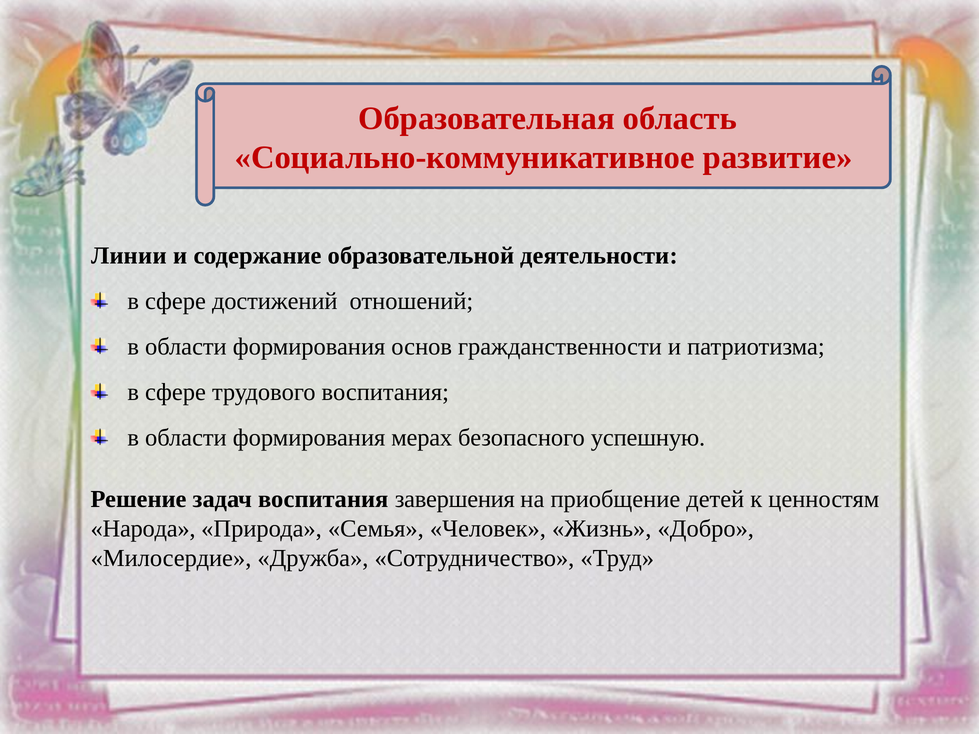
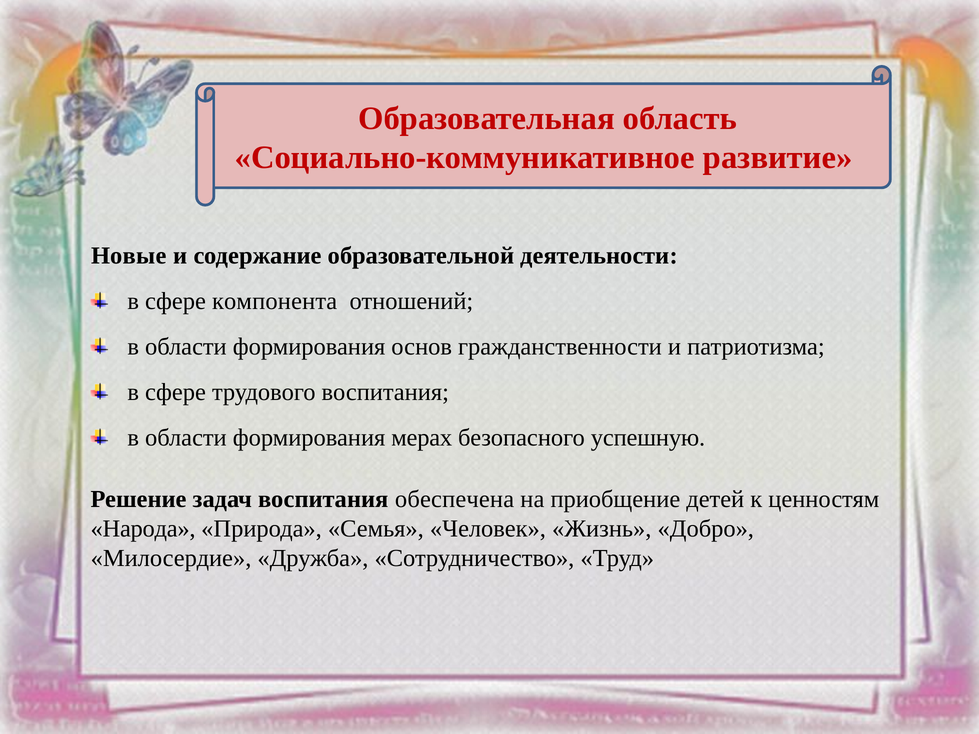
Линии: Линии -> Новые
достижений: достижений -> компонента
завершения: завершения -> обеспечена
